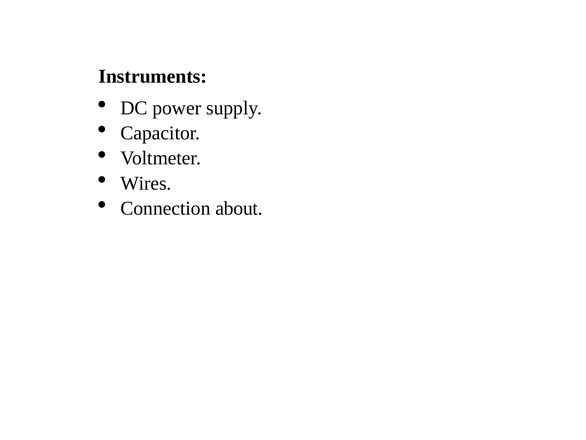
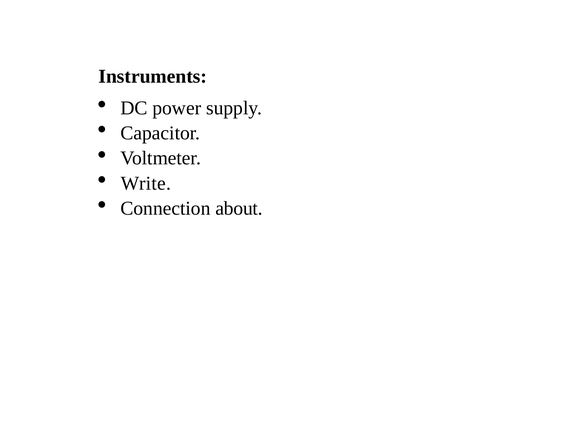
Wires: Wires -> Write
